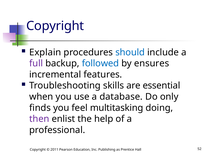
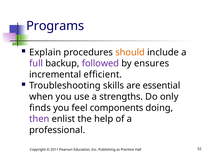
Copyright at (55, 26): Copyright -> Programs
should colour: blue -> orange
followed colour: blue -> purple
features: features -> efficient
database: database -> strengths
multitasking: multitasking -> components
